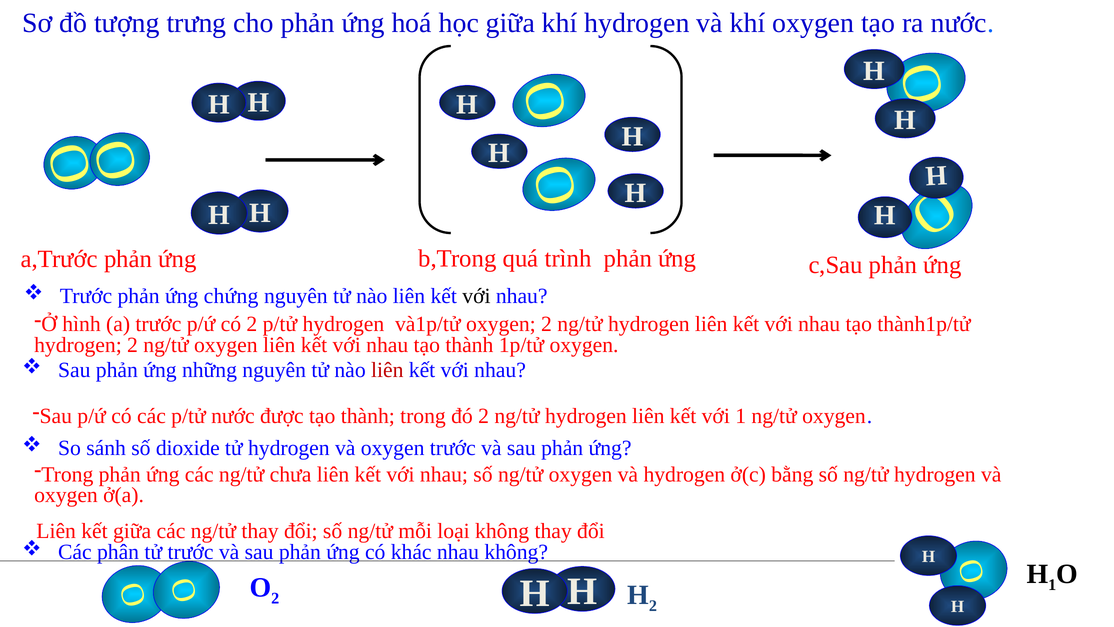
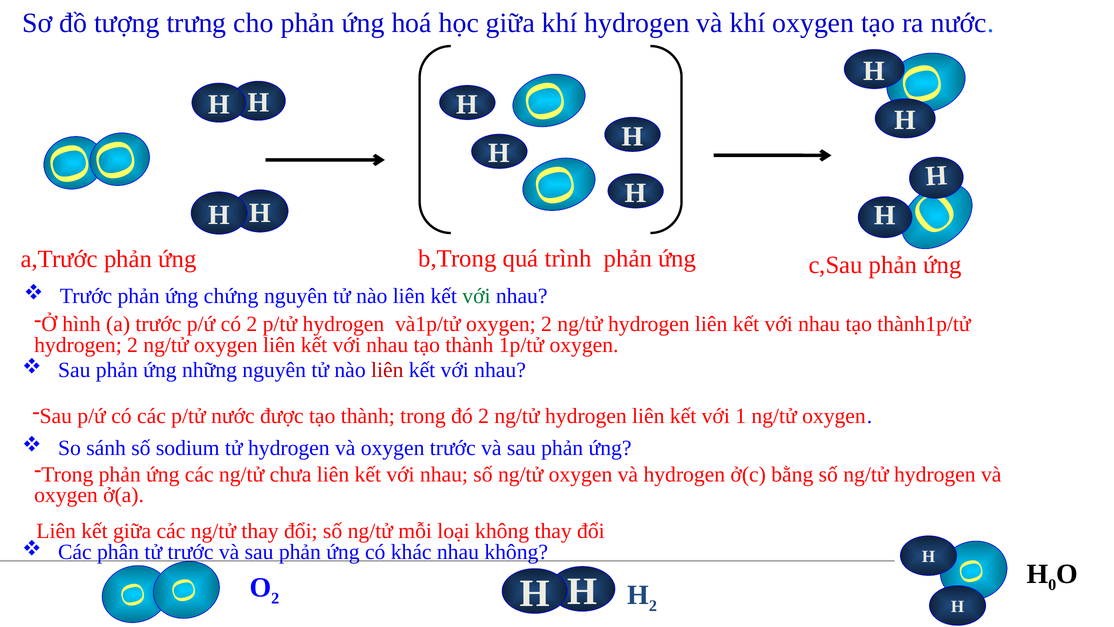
với at (476, 296) colour: black -> green
dioxide: dioxide -> sodium
H 1: 1 -> 0
